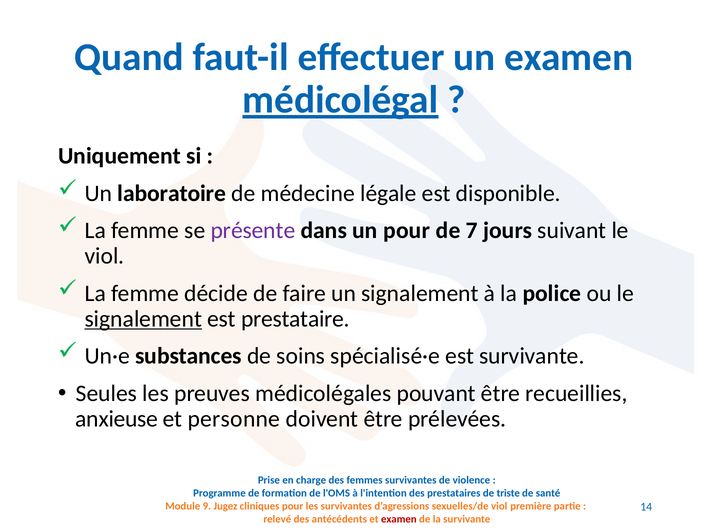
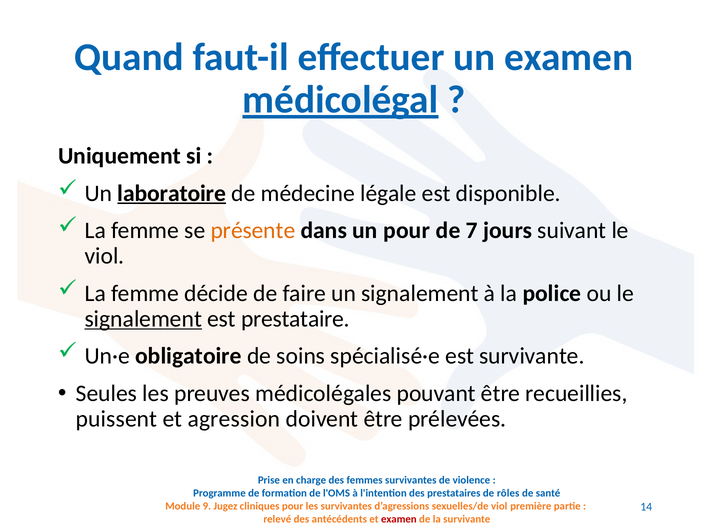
laboratoire underline: none -> present
présente colour: purple -> orange
substances: substances -> obligatoire
anxieuse: anxieuse -> puissent
personne: personne -> agression
triste: triste -> rôles
